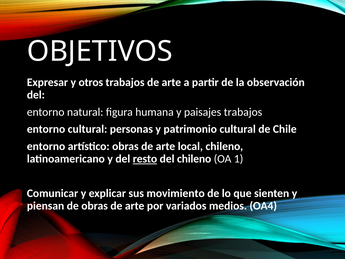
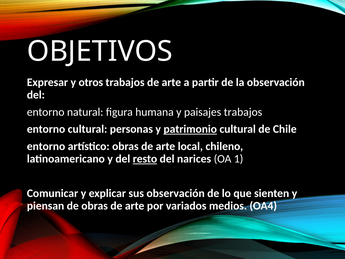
patrimonio underline: none -> present
del chileno: chileno -> narices
sus movimiento: movimiento -> observación
